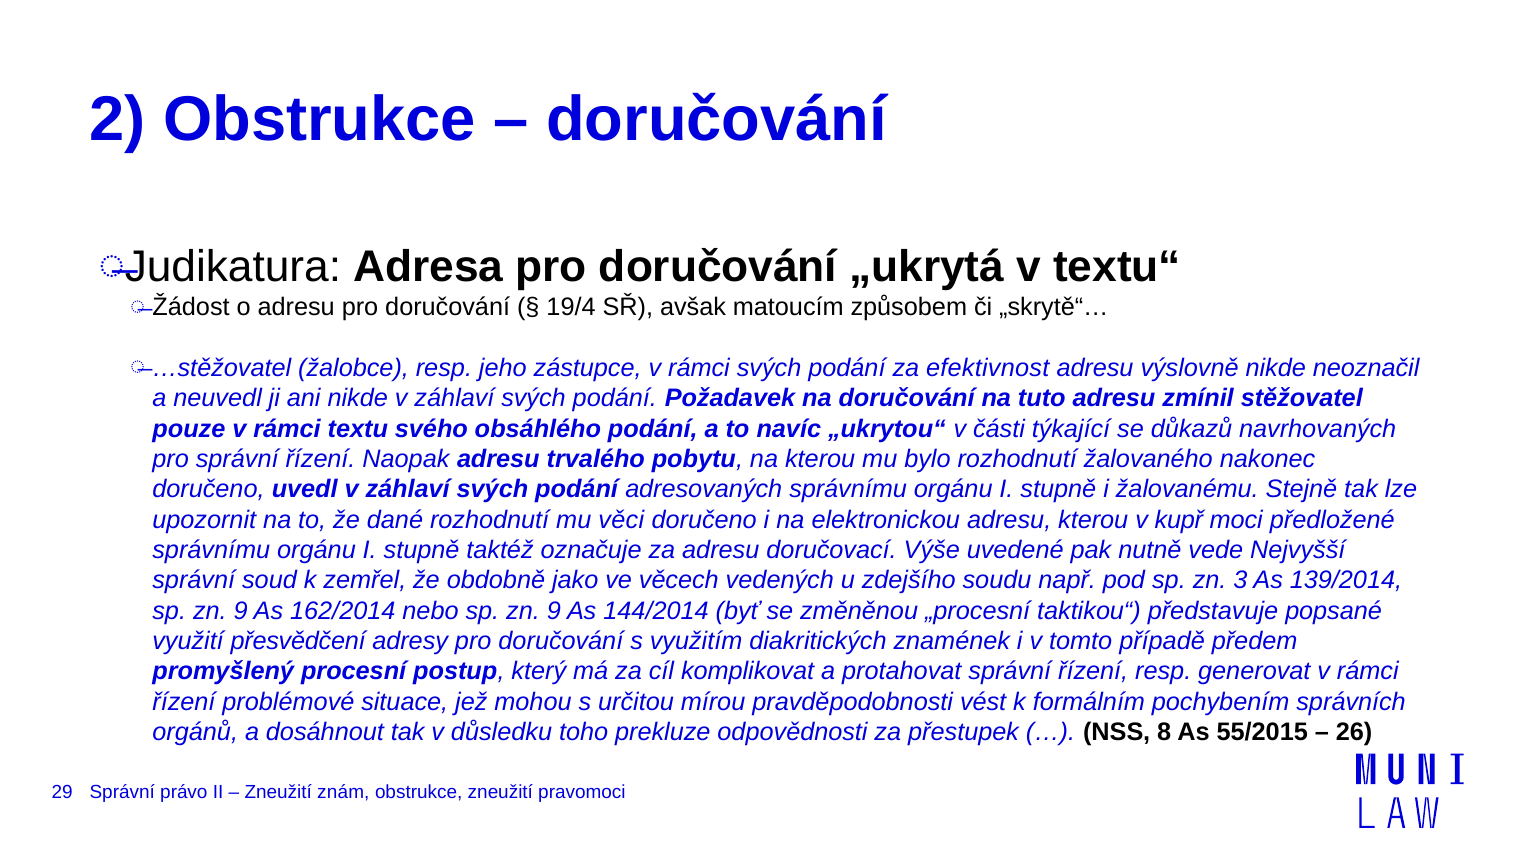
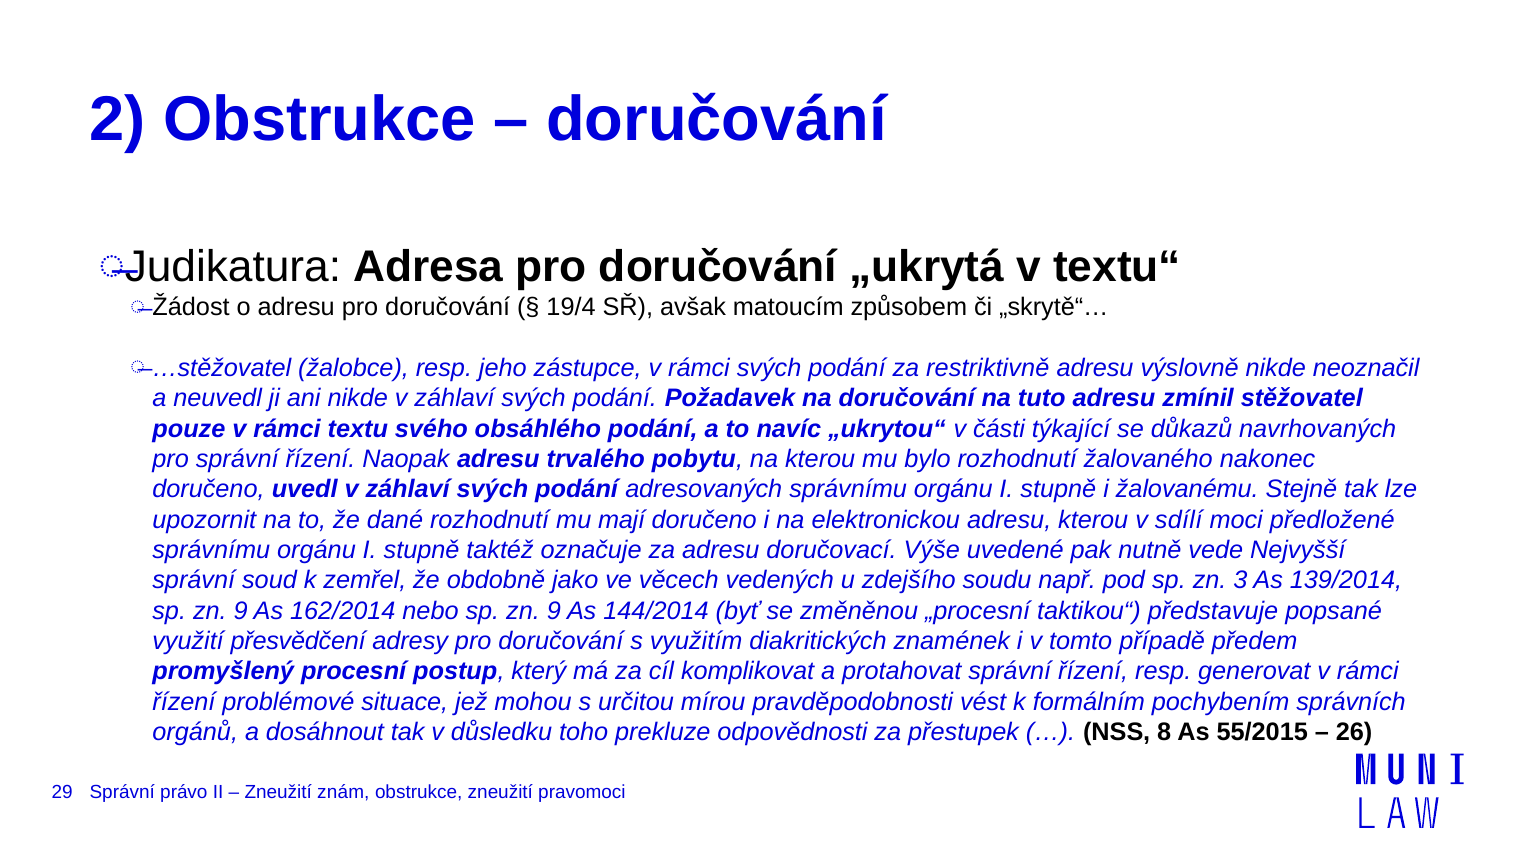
efektivnost: efektivnost -> restriktivně
věci: věci -> mají
kupř: kupř -> sdílí
